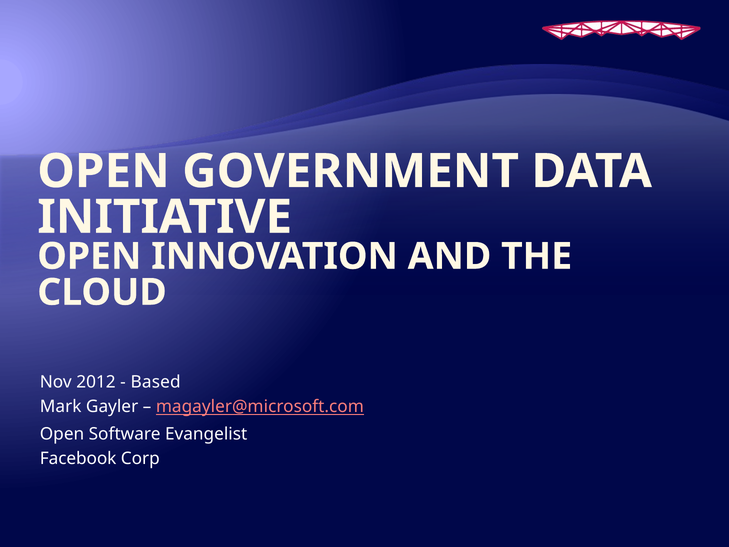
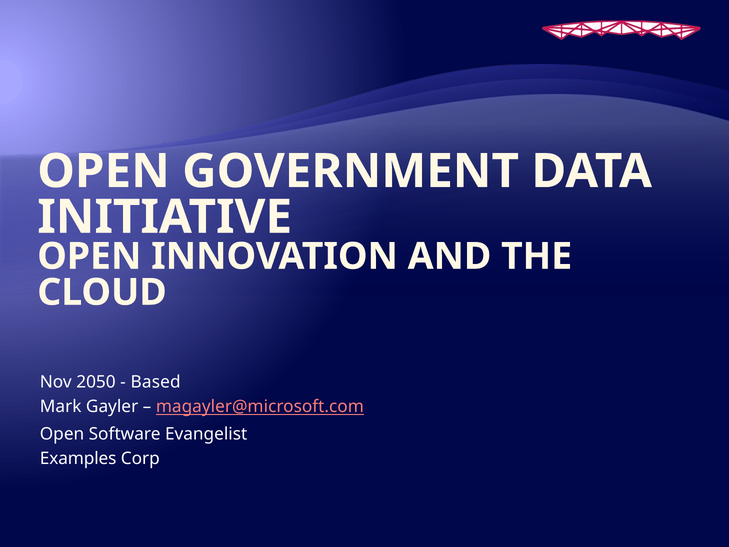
2012: 2012 -> 2050
Facebook: Facebook -> Examples
